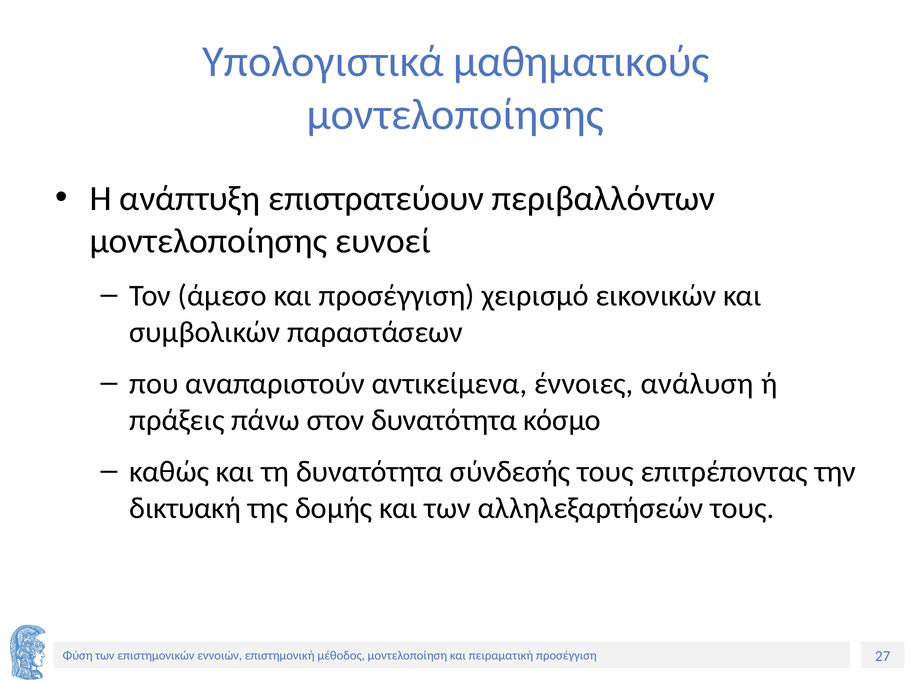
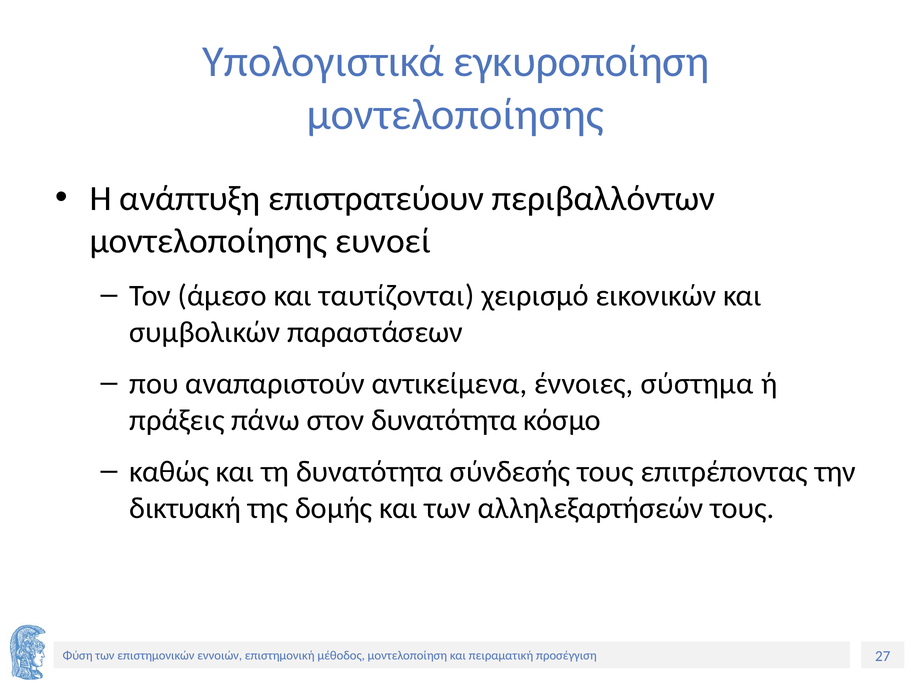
μαθηματικούς: μαθηματικούς -> εγκυροποίηση
και προσέγγιση: προσέγγιση -> ταυτίζονται
ανάλυση: ανάλυση -> σύστημα
